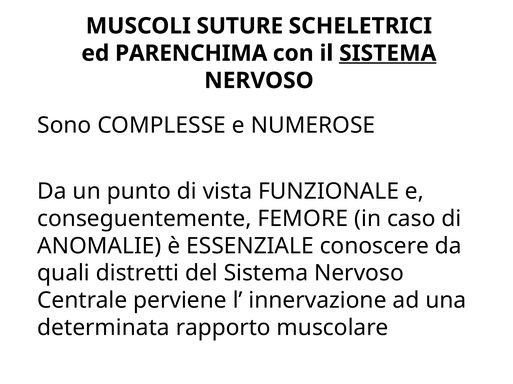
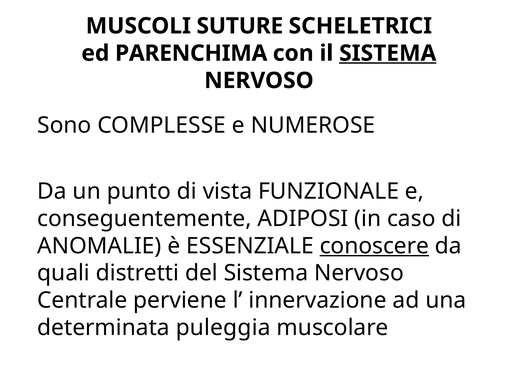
FEMORE: FEMORE -> ADIPOSI
conoscere underline: none -> present
rapporto: rapporto -> puleggia
